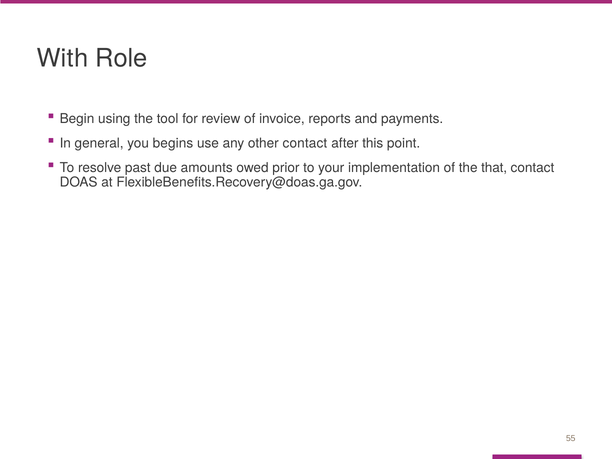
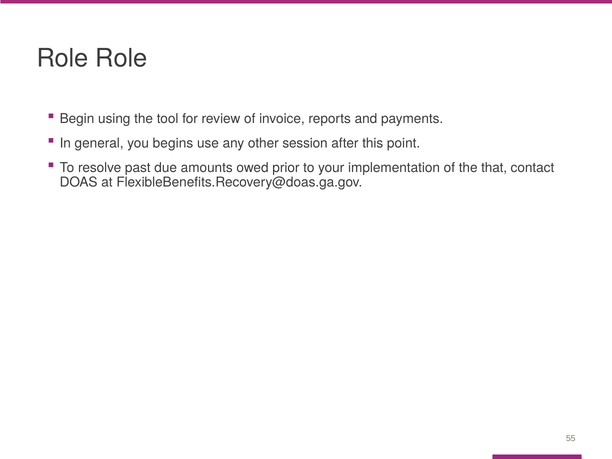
With at (62, 58): With -> Role
other contact: contact -> session
